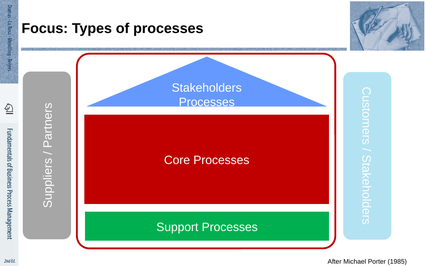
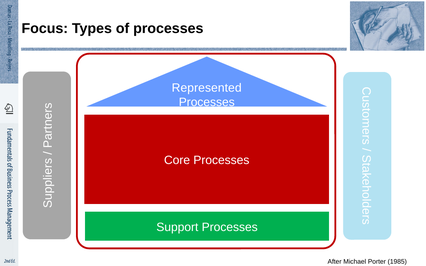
Stakeholders: Stakeholders -> Represented
